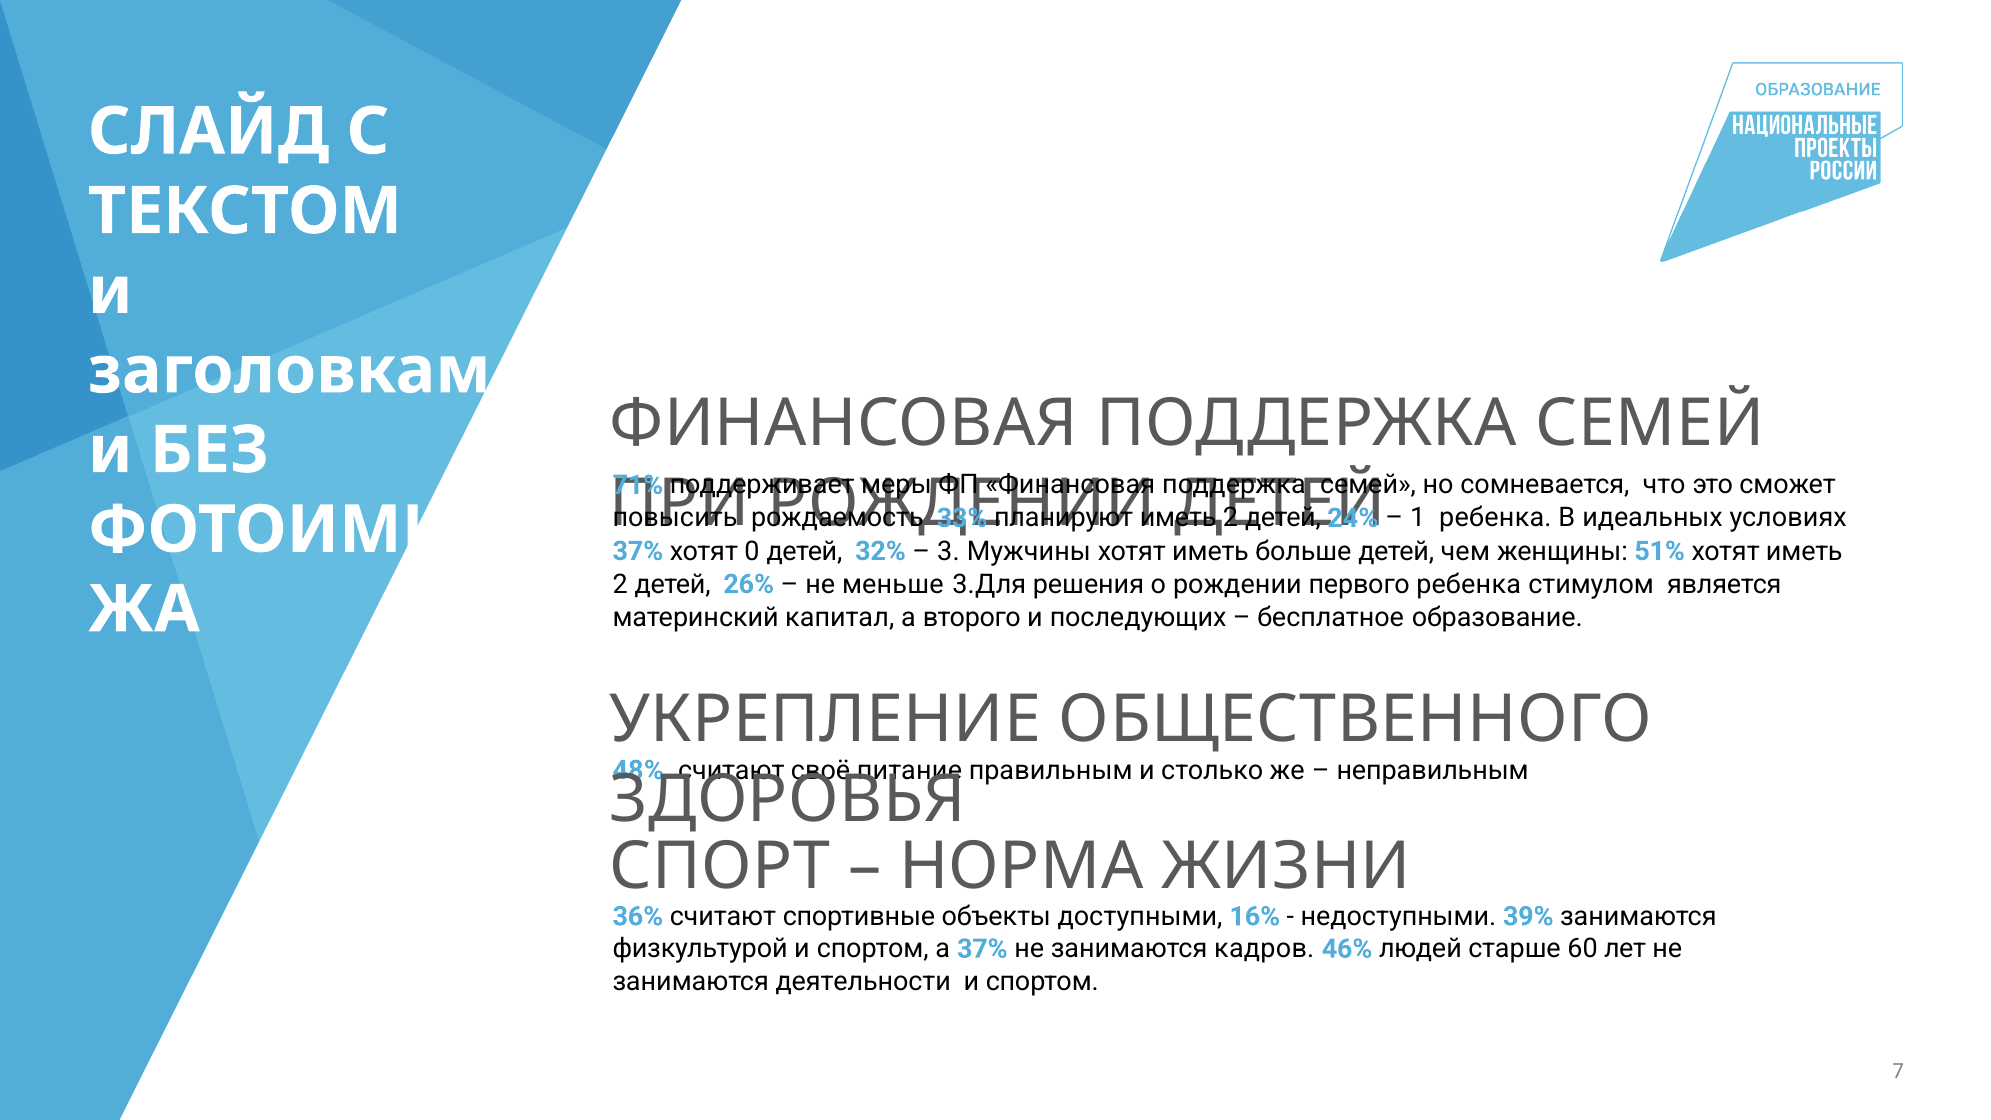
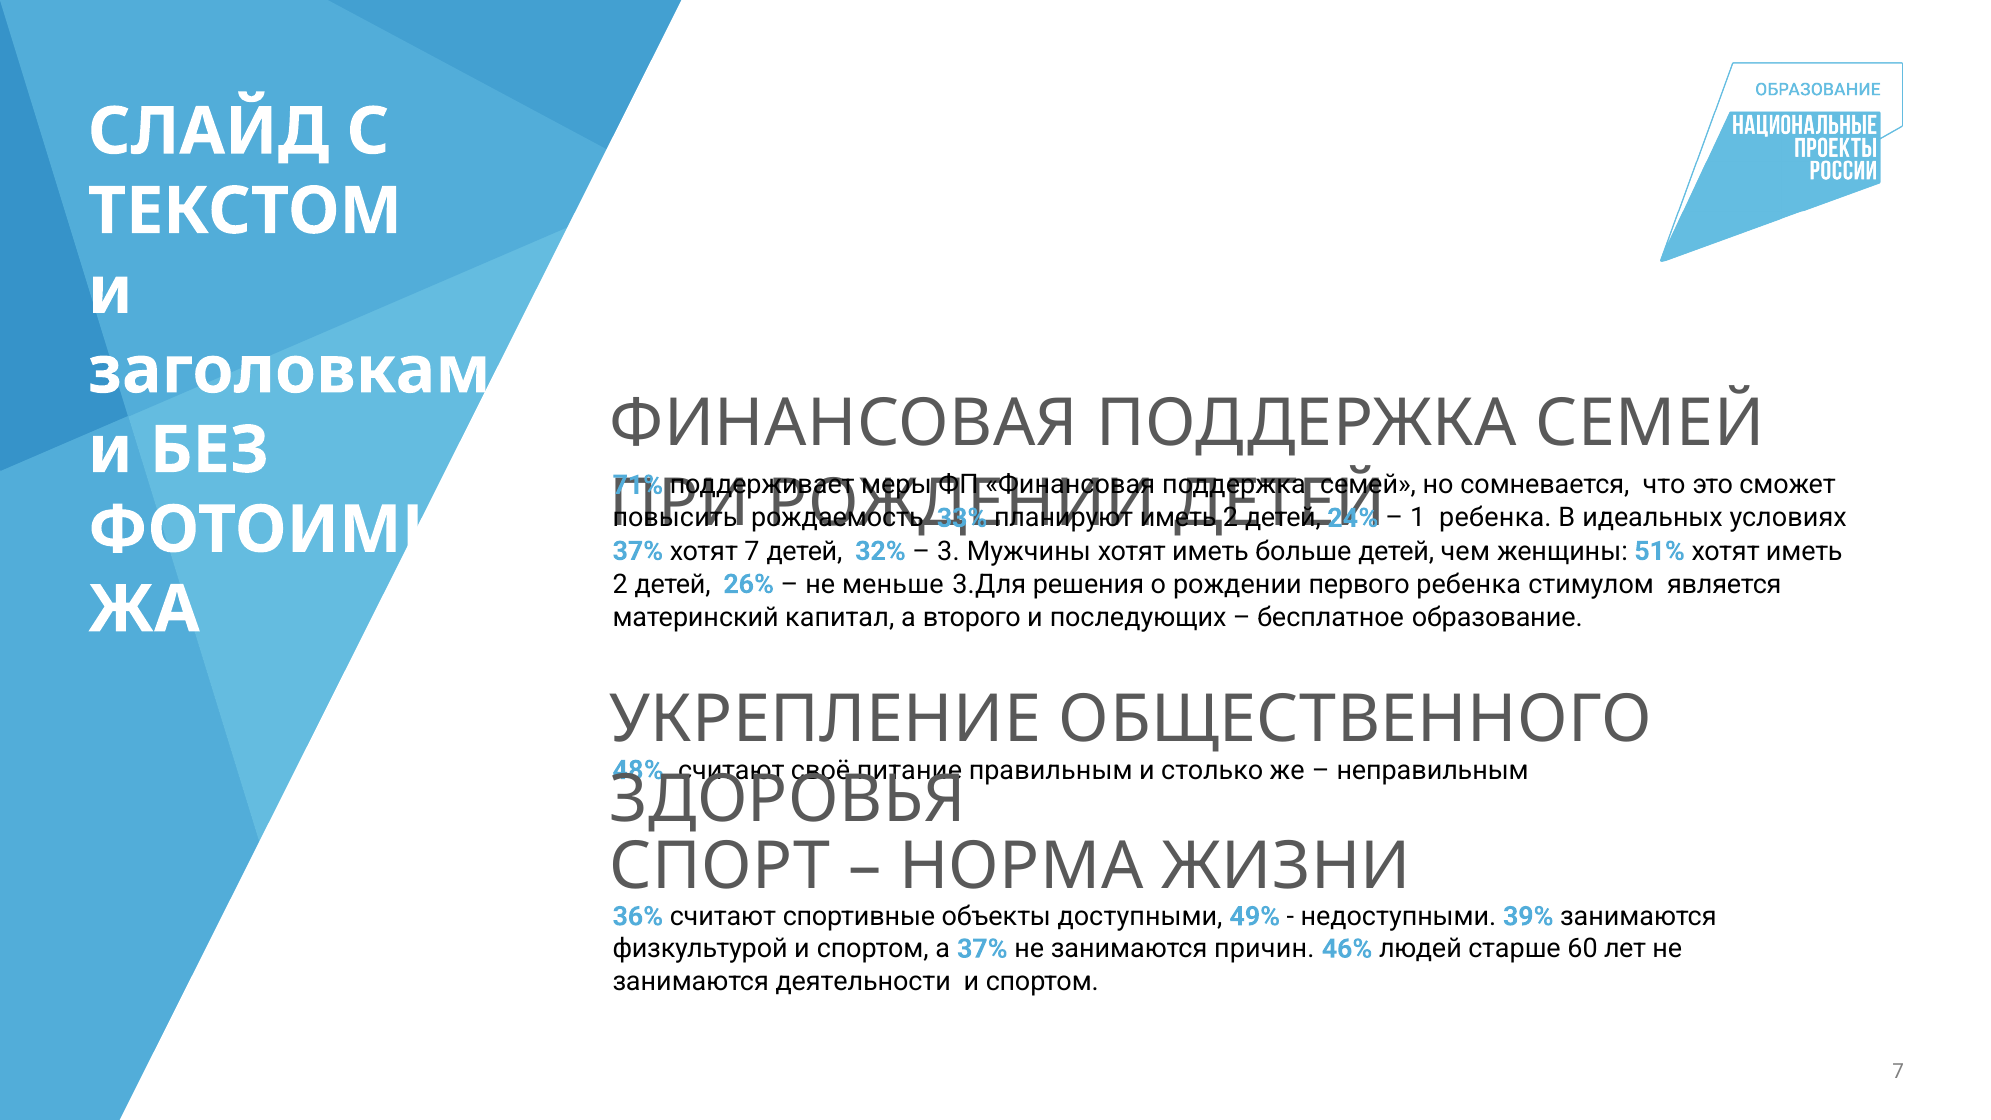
0 at (752, 551): 0 -> 7
16%: 16% -> 49%
кадров: кадров -> причин
